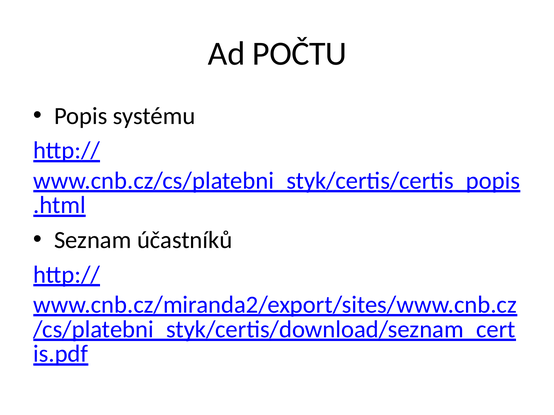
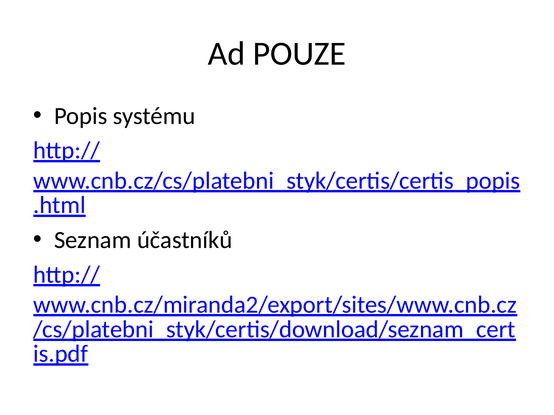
POČTU: POČTU -> POUZE
